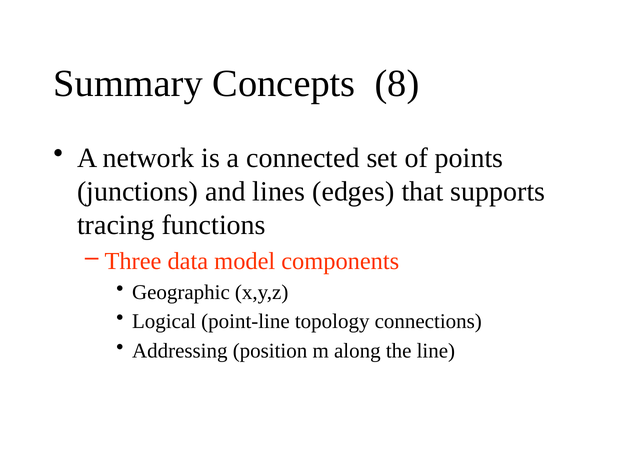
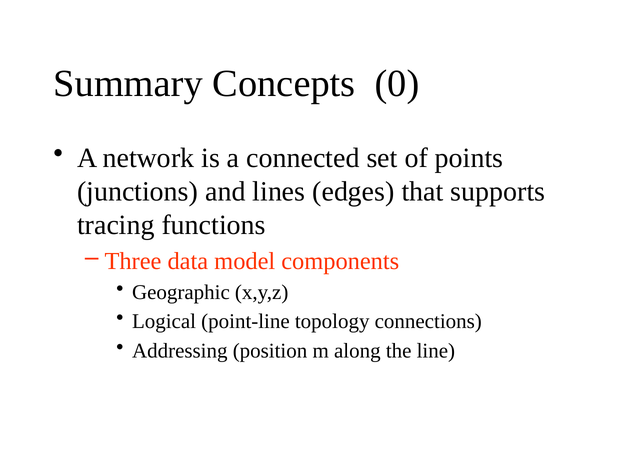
8: 8 -> 0
